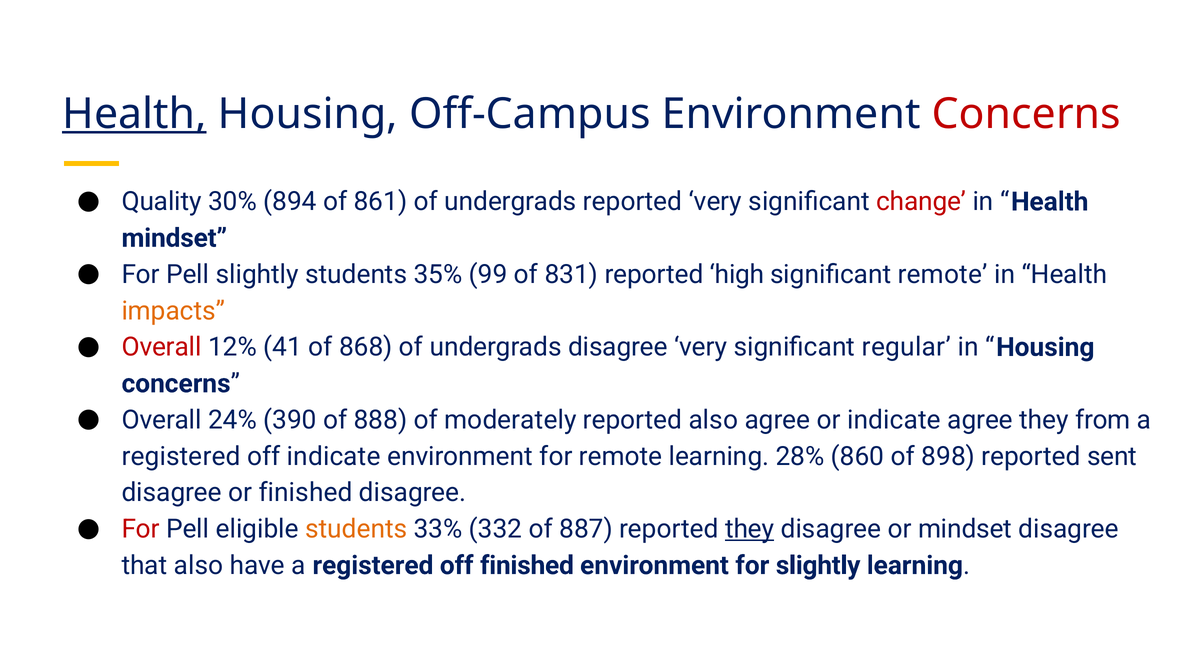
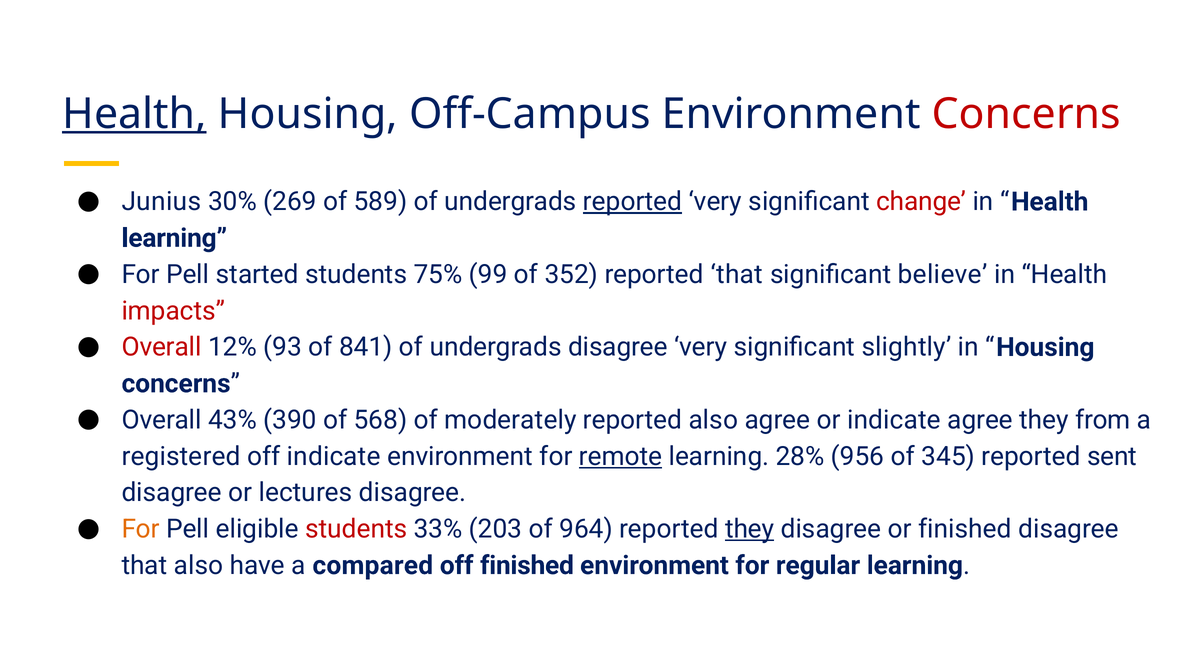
Quality: Quality -> Junius
894: 894 -> 269
861: 861 -> 589
reported at (633, 202) underline: none -> present
mindset at (174, 238): mindset -> learning
Pell slightly: slightly -> started
35%: 35% -> 75%
831: 831 -> 352
reported high: high -> that
significant remote: remote -> believe
impacts colour: orange -> red
41: 41 -> 93
868: 868 -> 841
regular: regular -> slightly
24%: 24% -> 43%
888: 888 -> 568
remote at (621, 456) underline: none -> present
860: 860 -> 956
898: 898 -> 345
or finished: finished -> lectures
For at (141, 529) colour: red -> orange
students at (356, 529) colour: orange -> red
332: 332 -> 203
887: 887 -> 964
or mindset: mindset -> finished
have a registered: registered -> compared
for slightly: slightly -> regular
